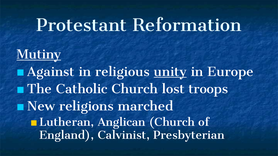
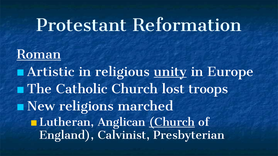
Mutiny: Mutiny -> Roman
Against: Against -> Artistic
Church at (172, 123) underline: none -> present
